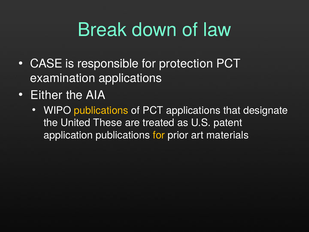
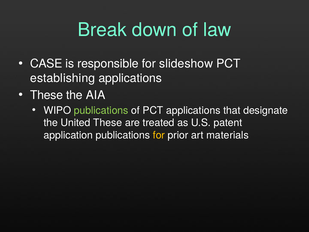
protection: protection -> slideshow
examination: examination -> establishing
Either at (46, 95): Either -> These
publications at (101, 110) colour: yellow -> light green
